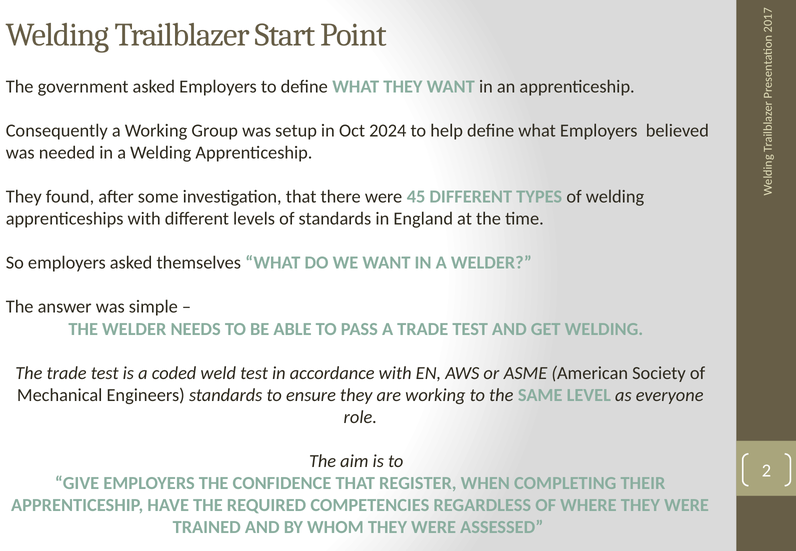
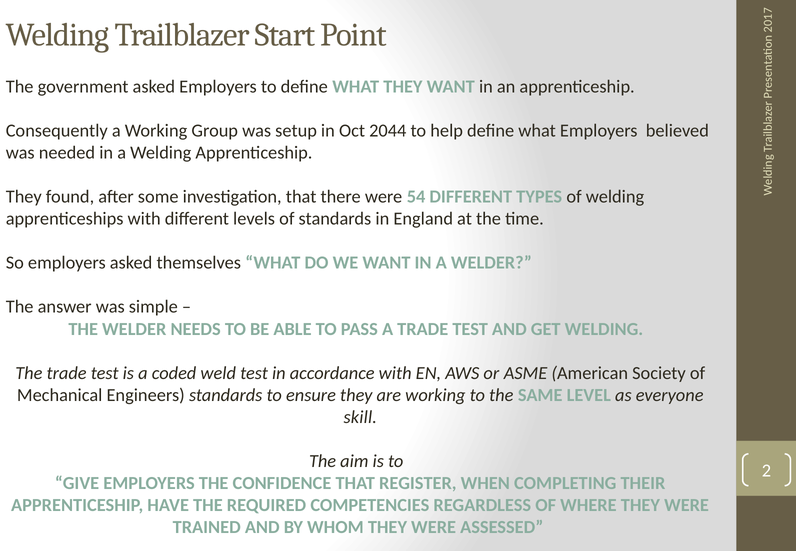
2024: 2024 -> 2044
45: 45 -> 54
role: role -> skill
